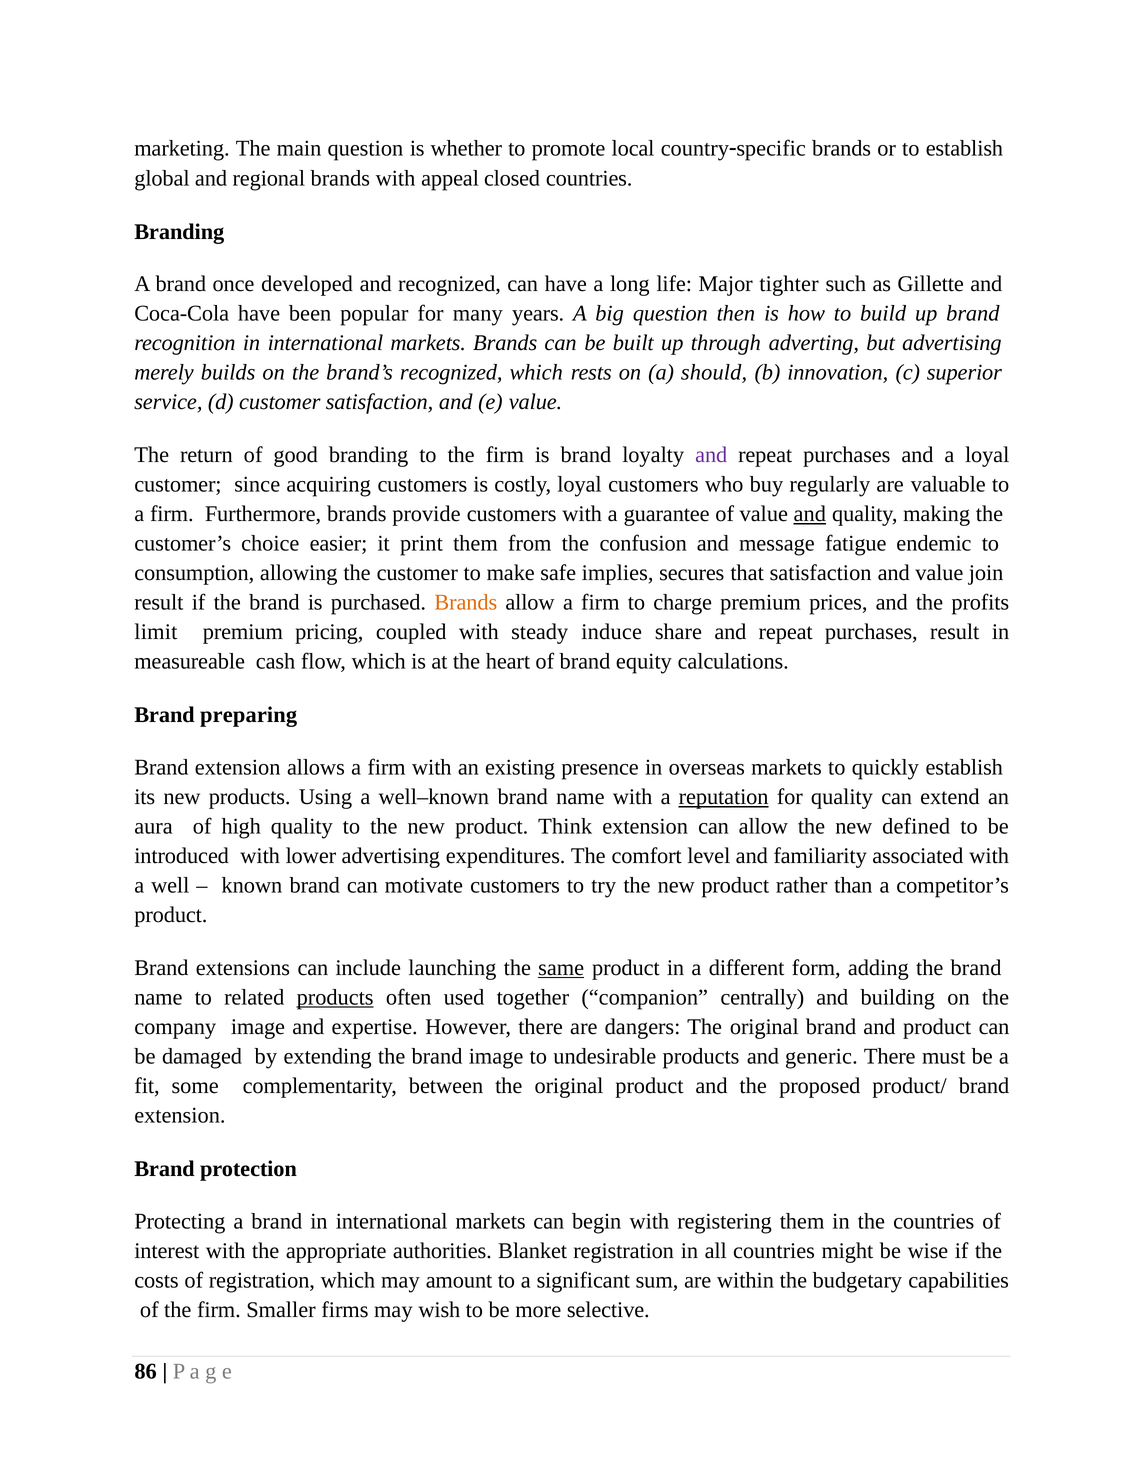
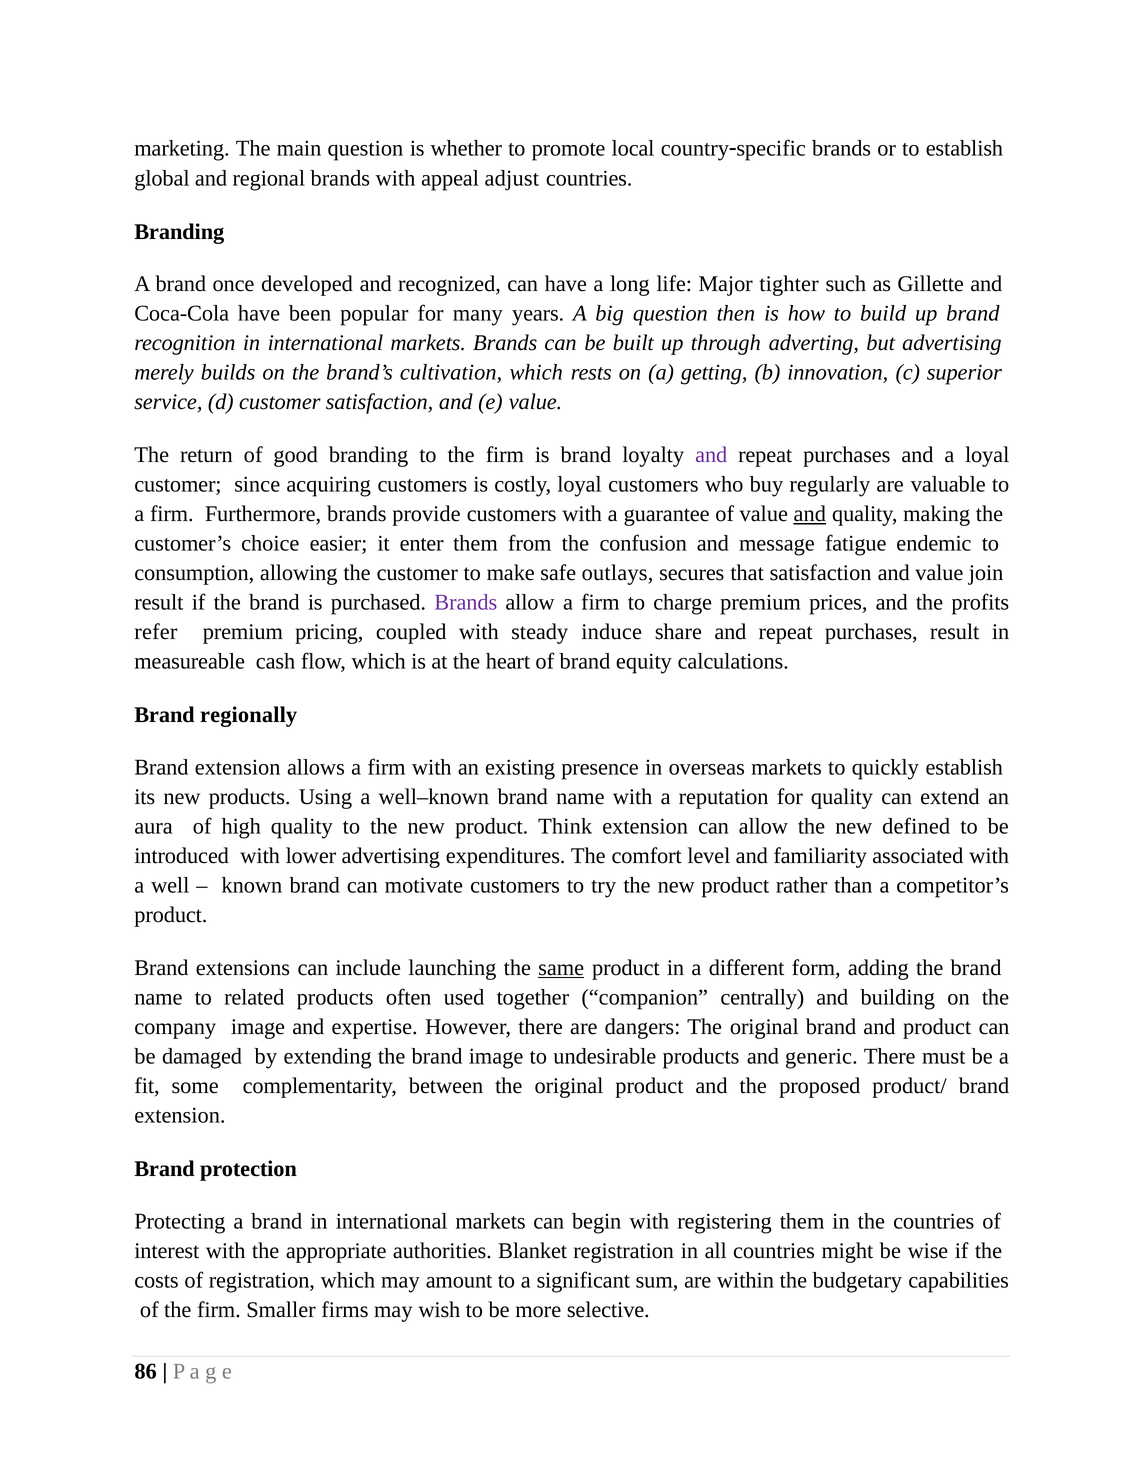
closed: closed -> adjust
brand’s recognized: recognized -> cultivation
should: should -> getting
print: print -> enter
implies: implies -> outlays
Brands at (466, 603) colour: orange -> purple
limit: limit -> refer
preparing: preparing -> regionally
reputation underline: present -> none
products at (335, 998) underline: present -> none
